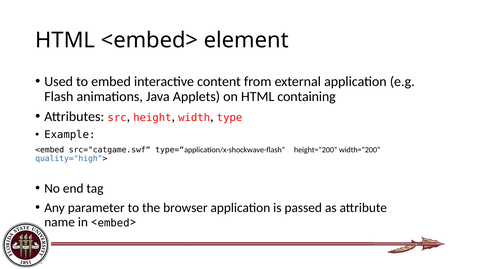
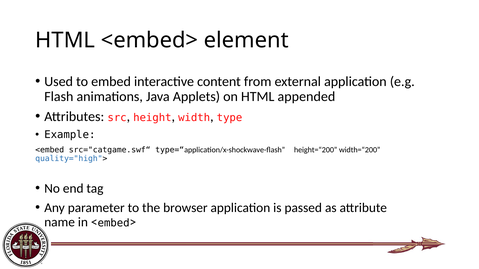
containing: containing -> appended
